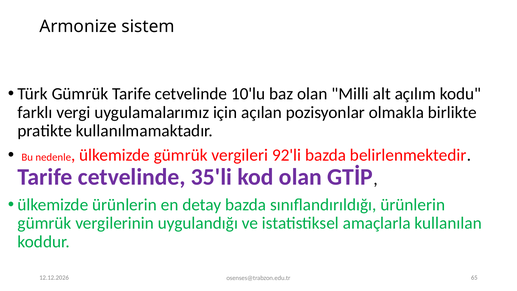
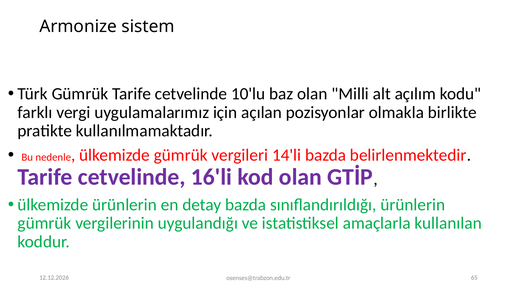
92'li: 92'li -> 14'li
35'li: 35'li -> 16'li
